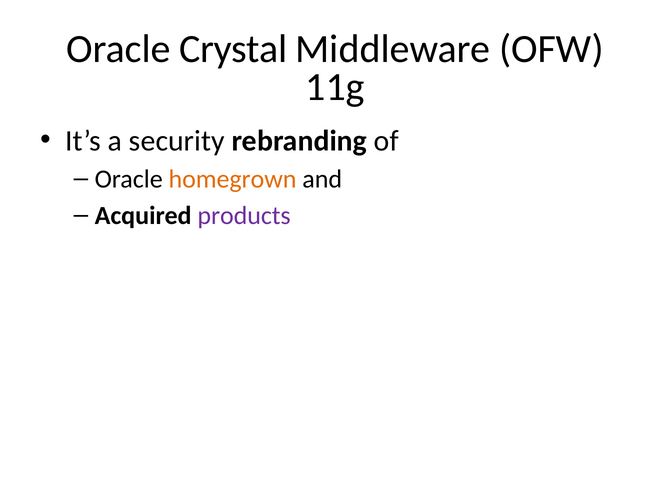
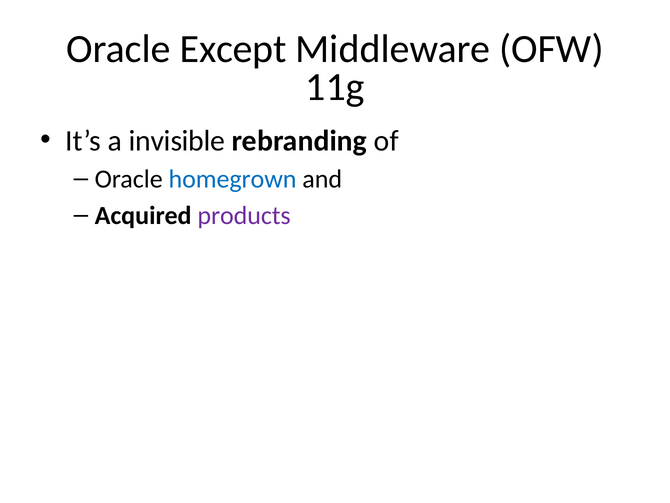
Crystal: Crystal -> Except
security: security -> invisible
homegrown colour: orange -> blue
